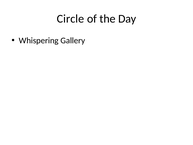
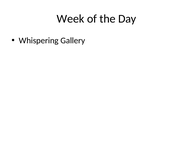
Circle: Circle -> Week
